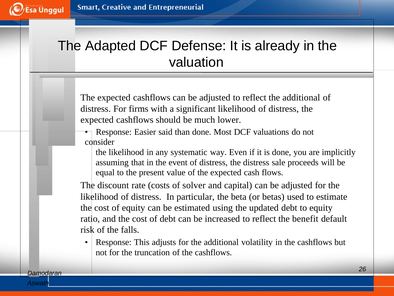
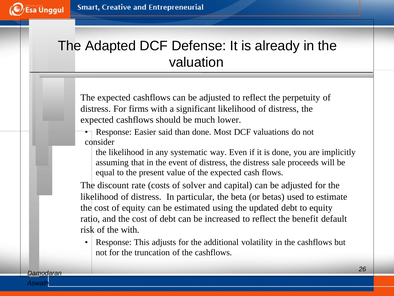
reflect the additional: additional -> perpetuity
the falls: falls -> with
